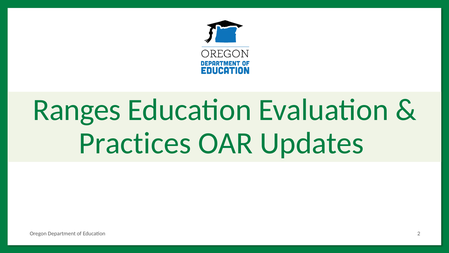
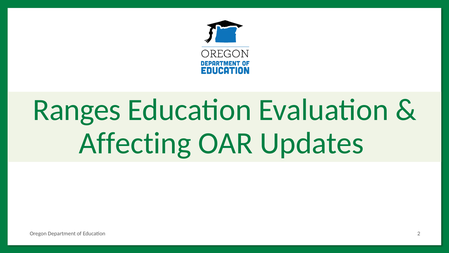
Practices: Practices -> Affecting
